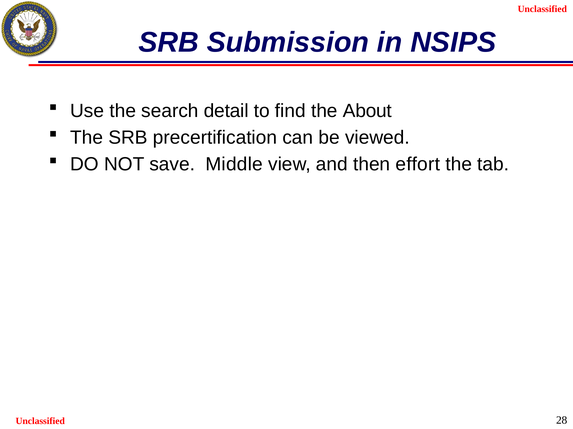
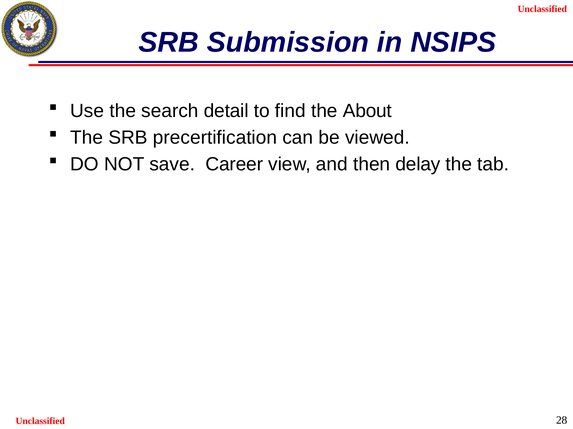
Middle: Middle -> Career
effort: effort -> delay
